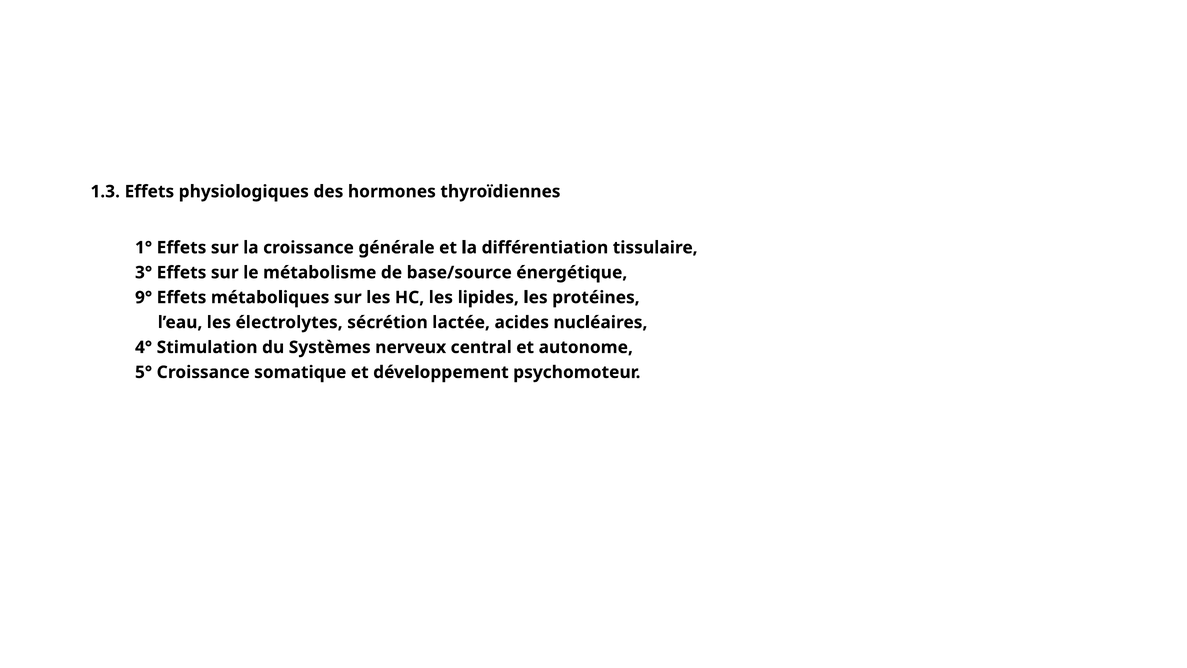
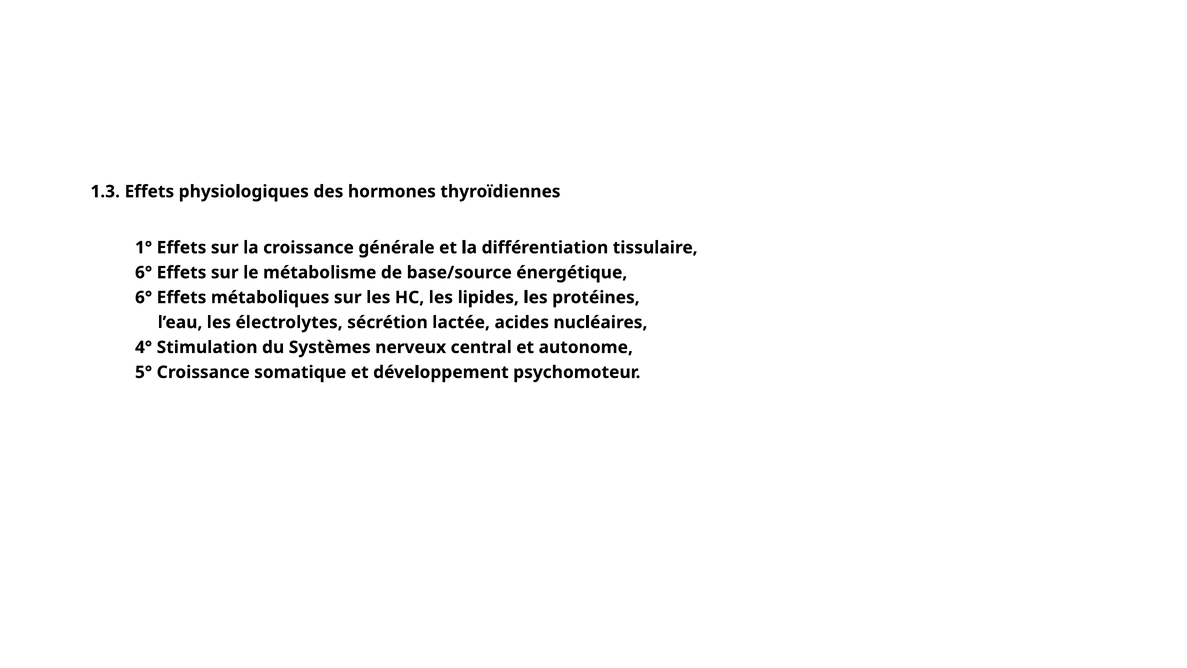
3° at (144, 272): 3° -> 6°
9° at (144, 297): 9° -> 6°
